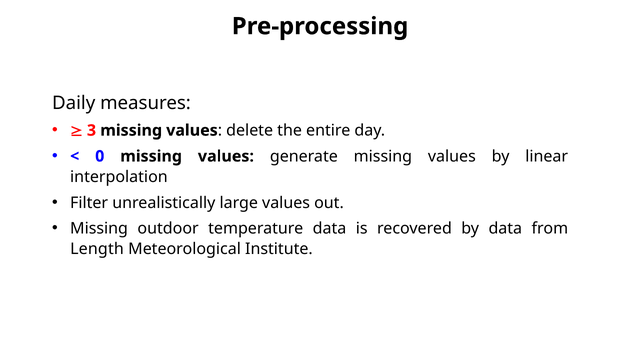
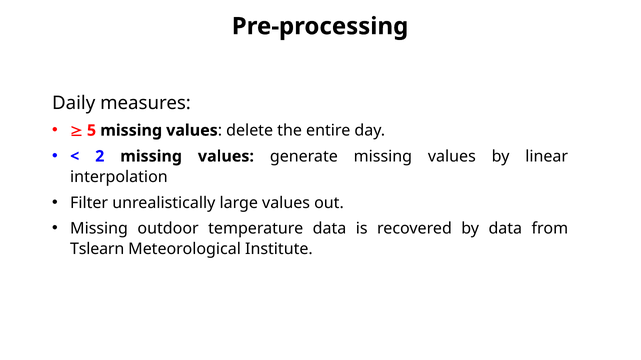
3: 3 -> 5
0: 0 -> 2
Length: Length -> Tslearn
